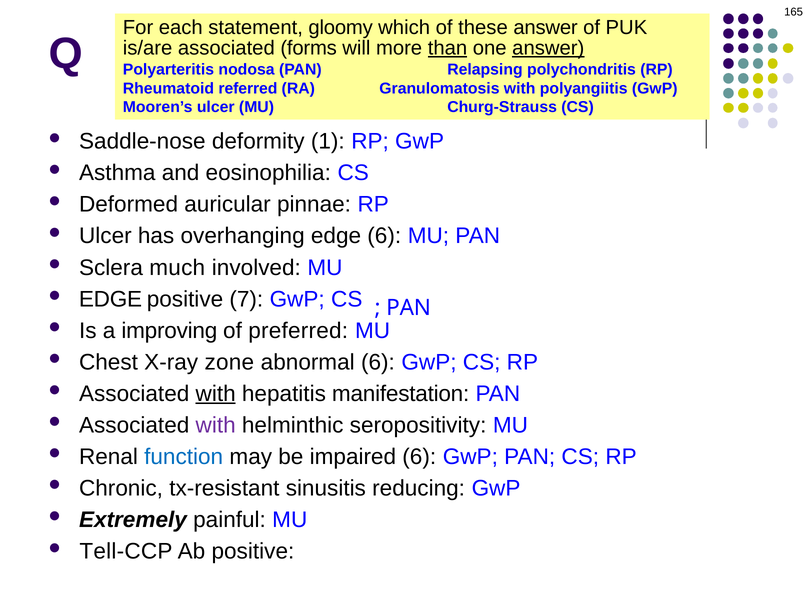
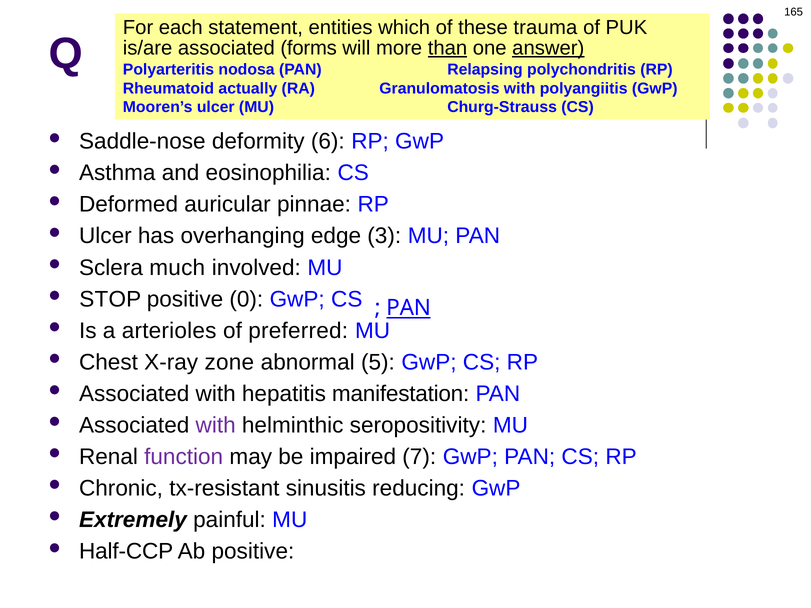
gloomy: gloomy -> entities
these answer: answer -> trauma
referred: referred -> actually
1: 1 -> 6
edge 6: 6 -> 3
EDGE at (111, 299): EDGE -> STOP
7: 7 -> 0
PAN at (409, 308) underline: none -> present
improving: improving -> arterioles
abnormal 6: 6 -> 5
with at (216, 394) underline: present -> none
function colour: blue -> purple
impaired 6: 6 -> 7
Tell-CCP: Tell-CCP -> Half-CCP
